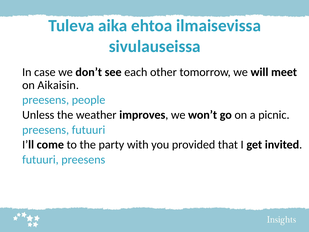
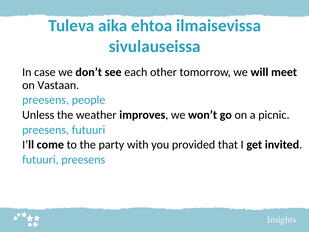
Aikaisin: Aikaisin -> Vastaan
